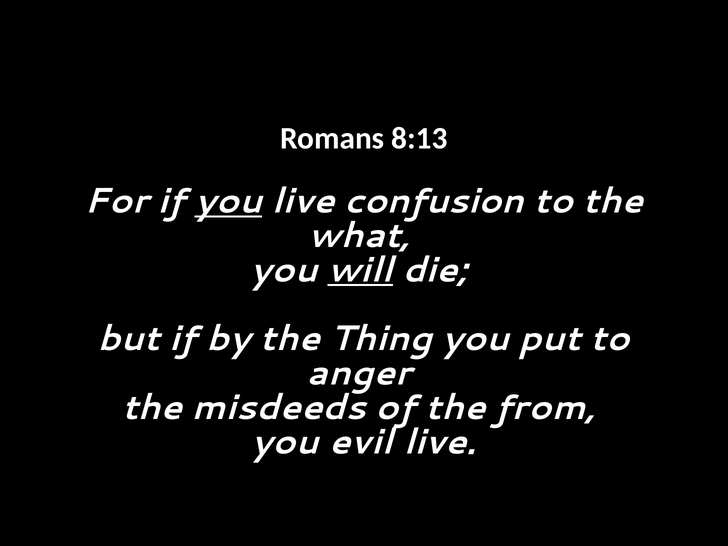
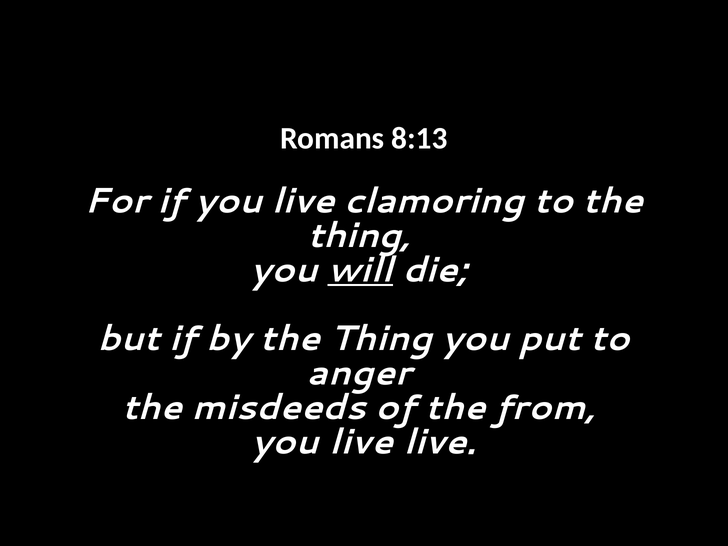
you at (228, 201) underline: present -> none
confusion: confusion -> clamoring
what at (359, 236): what -> thing
evil at (361, 442): evil -> live
